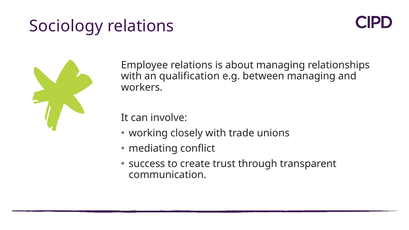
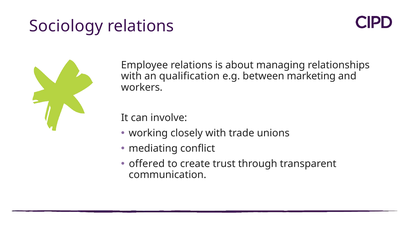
between managing: managing -> marketing
success: success -> offered
